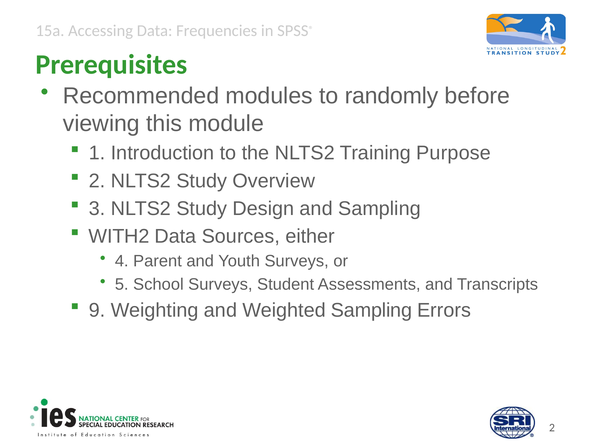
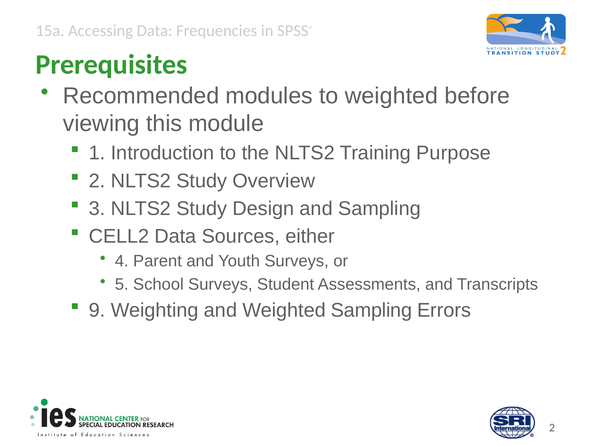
to randomly: randomly -> weighted
WITH2: WITH2 -> CELL2
